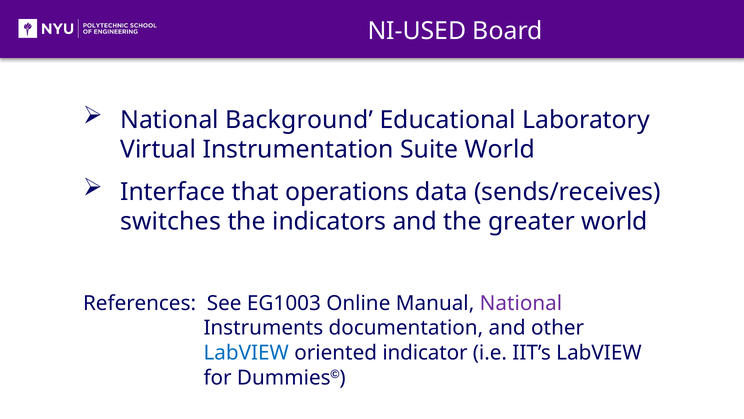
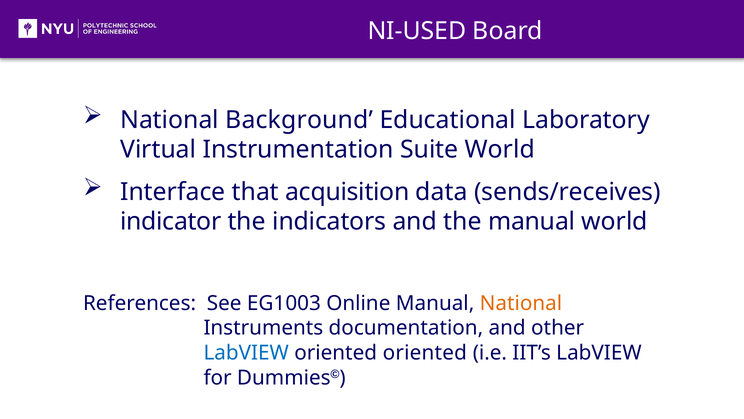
operations: operations -> acquisition
switches: switches -> indicator
the greater: greater -> manual
National at (521, 303) colour: purple -> orange
oriented indicator: indicator -> oriented
